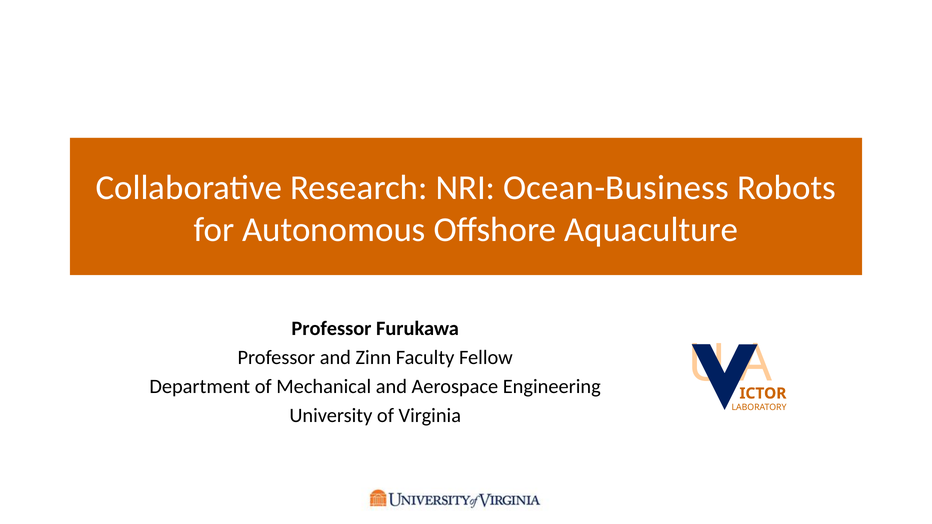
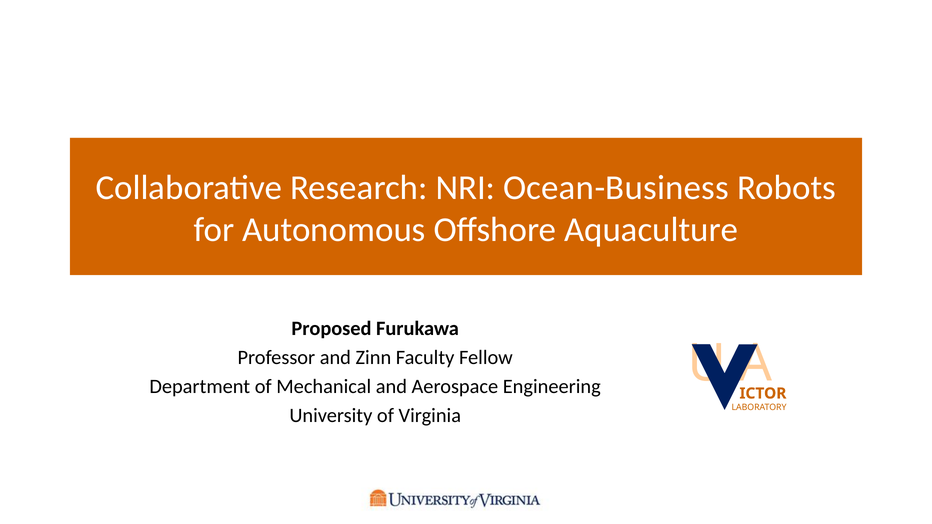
Professor at (331, 328): Professor -> Proposed
